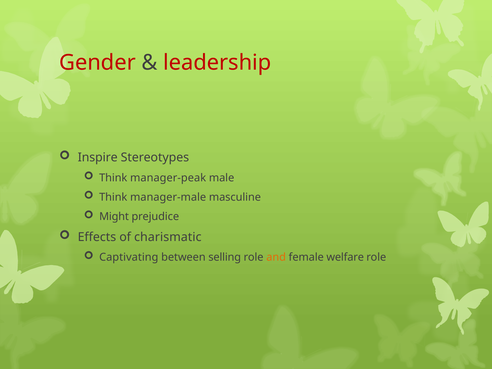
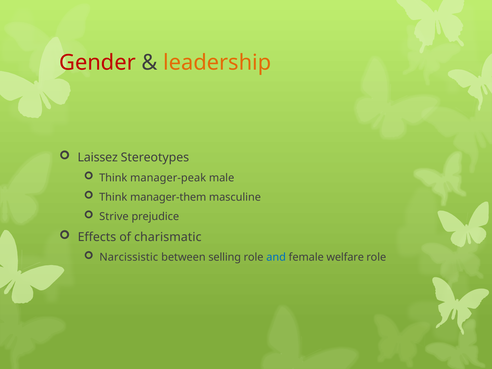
leadership colour: red -> orange
Inspire: Inspire -> Laissez
manager-male: manager-male -> manager-them
Might: Might -> Strive
Captivating: Captivating -> Narcissistic
and colour: orange -> blue
